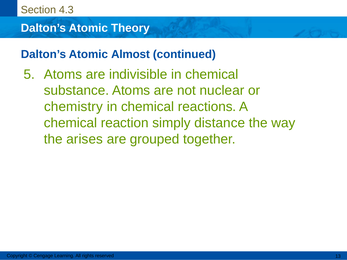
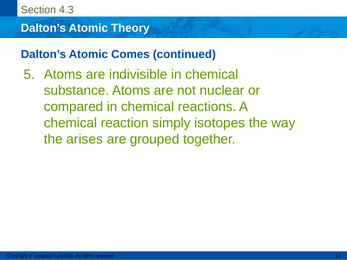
Almost: Almost -> Comes
chemistry: chemistry -> compared
distance: distance -> isotopes
